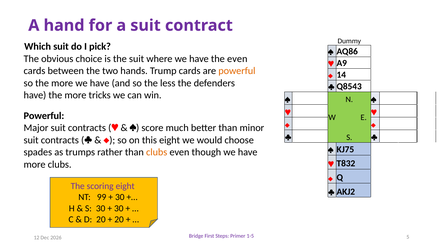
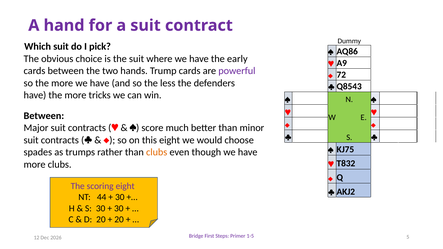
the even: even -> early
powerful at (237, 71) colour: orange -> purple
14: 14 -> 72
Powerful at (44, 116): Powerful -> Between
99: 99 -> 44
